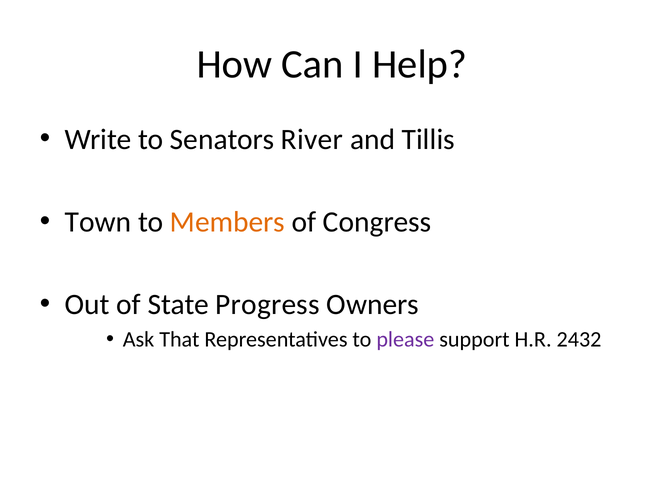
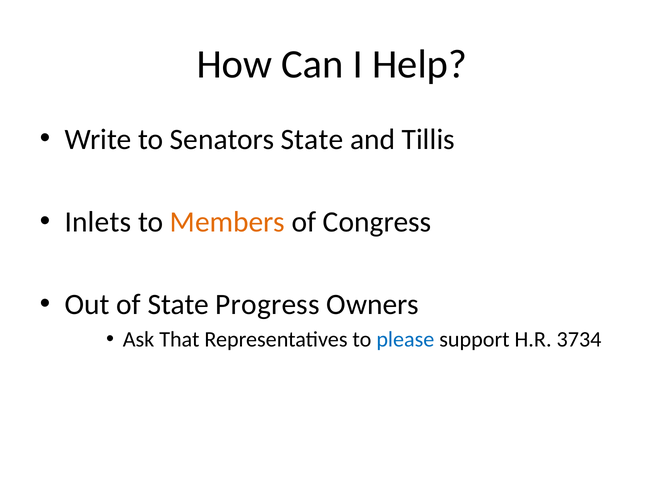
Senators River: River -> State
Town: Town -> Inlets
please colour: purple -> blue
2432: 2432 -> 3734
